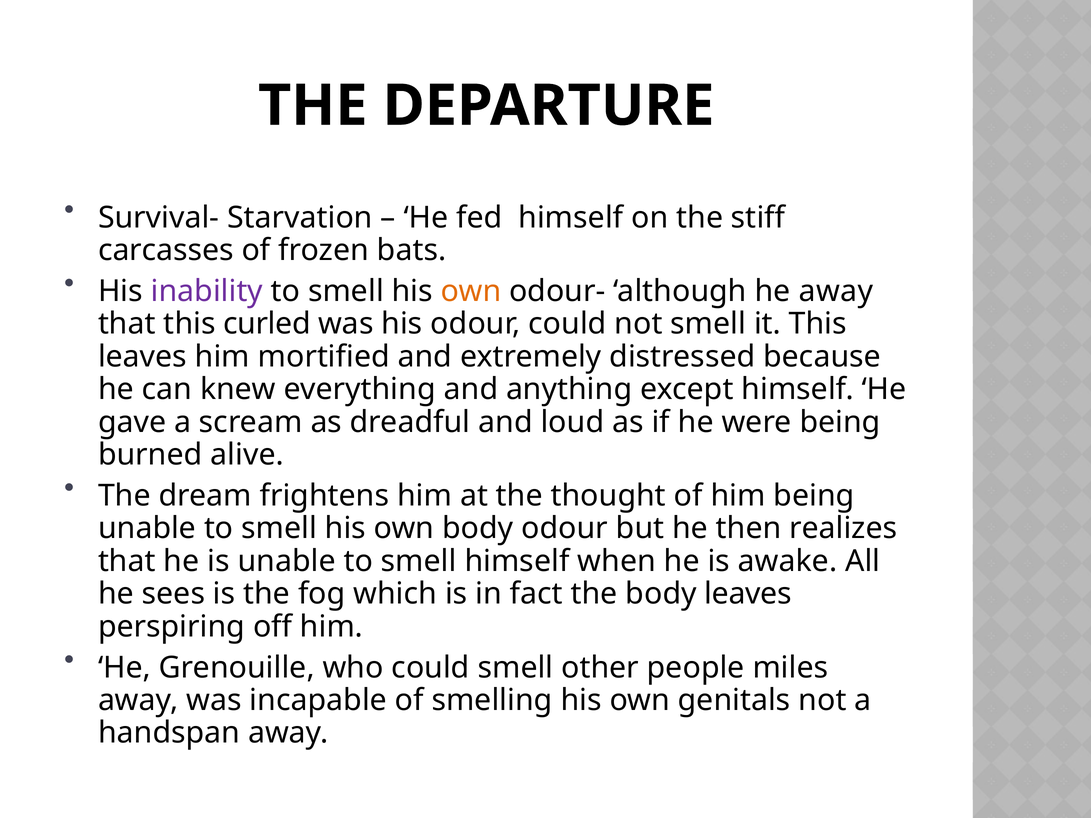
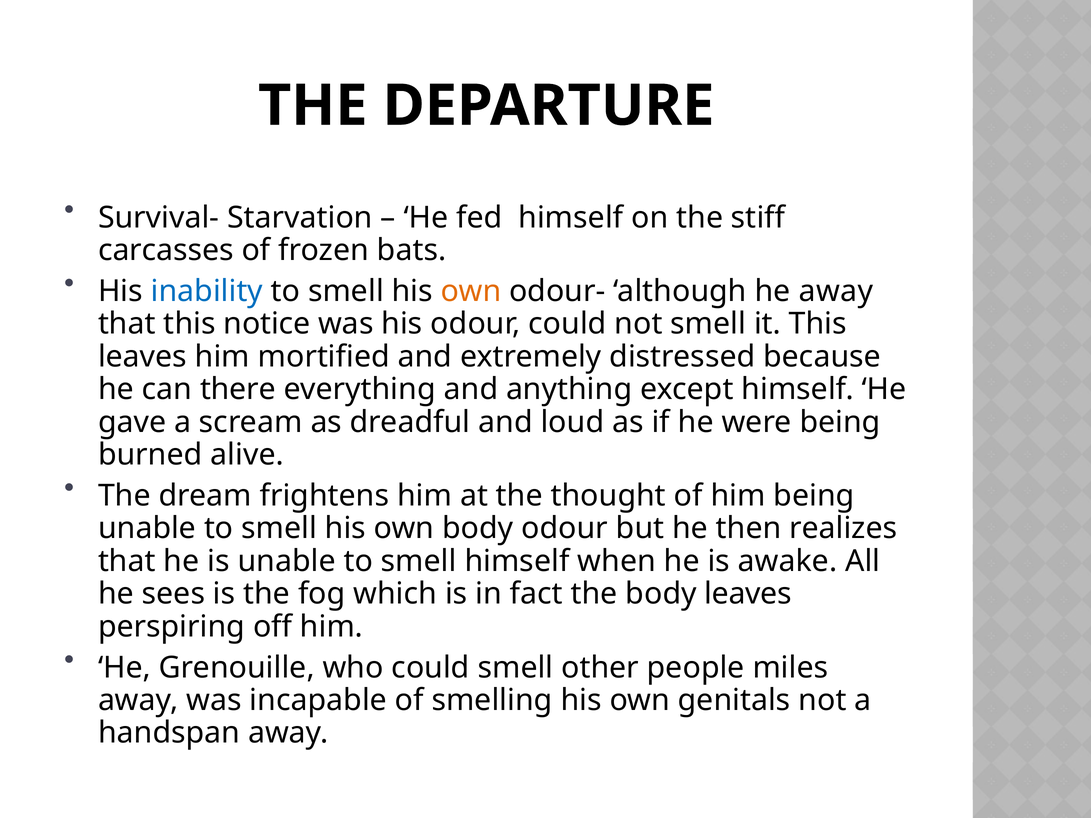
inability colour: purple -> blue
curled: curled -> notice
knew: knew -> there
